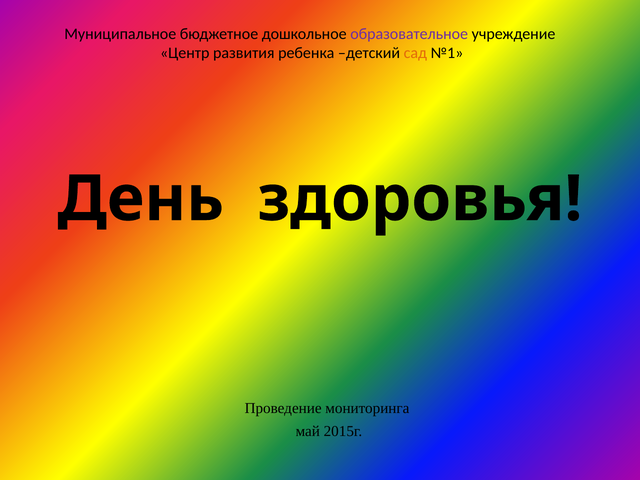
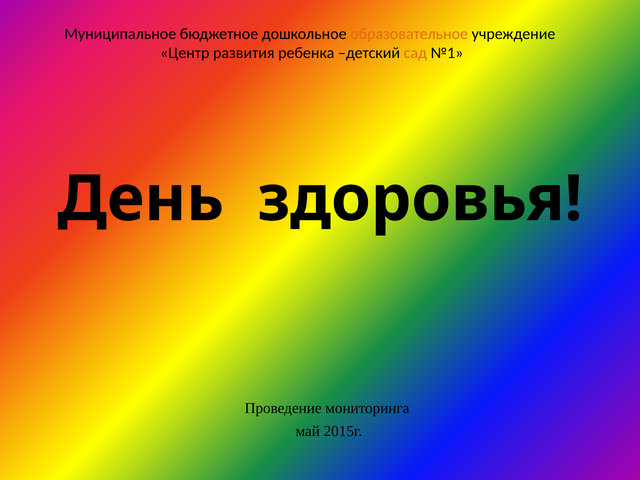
образовательное colour: purple -> orange
